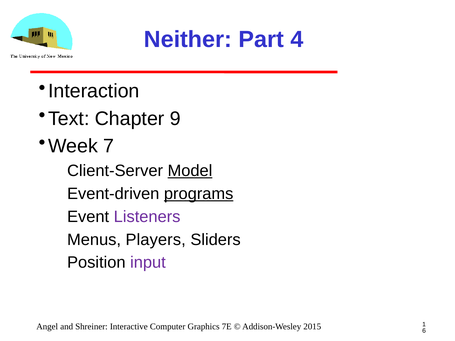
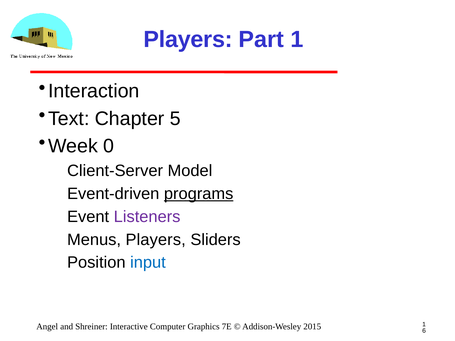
Neither at (188, 40): Neither -> Players
Part 4: 4 -> 1
9: 9 -> 5
7: 7 -> 0
Model underline: present -> none
input colour: purple -> blue
